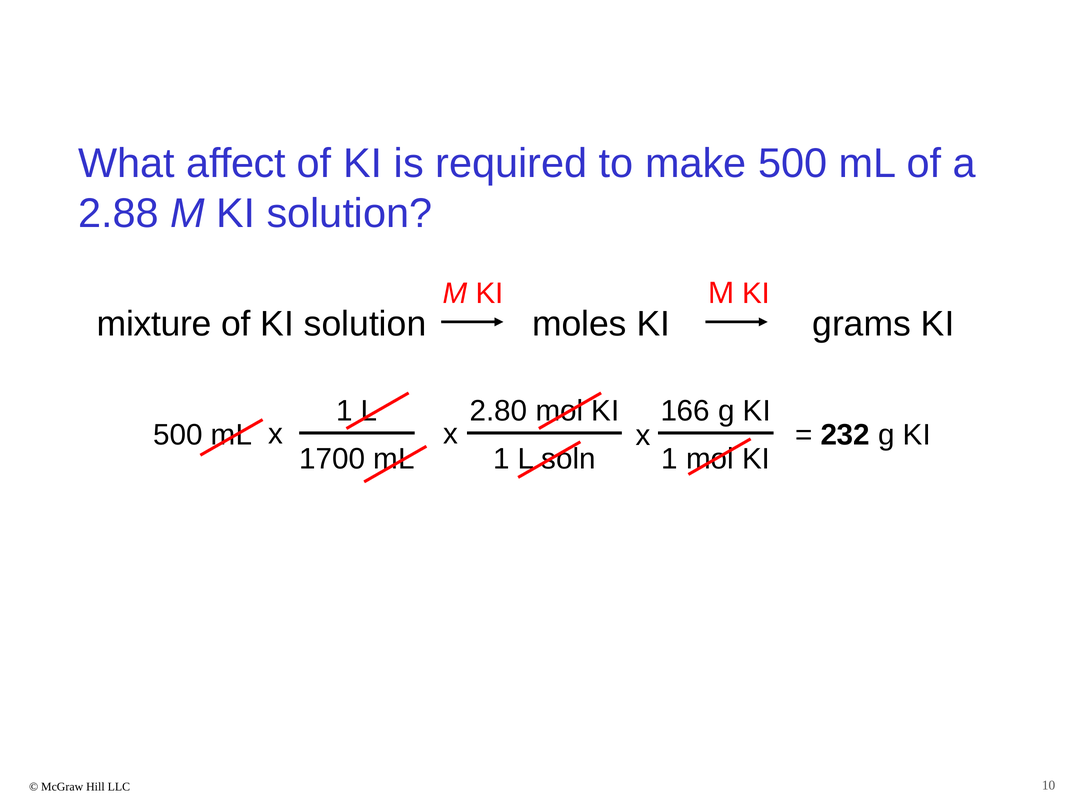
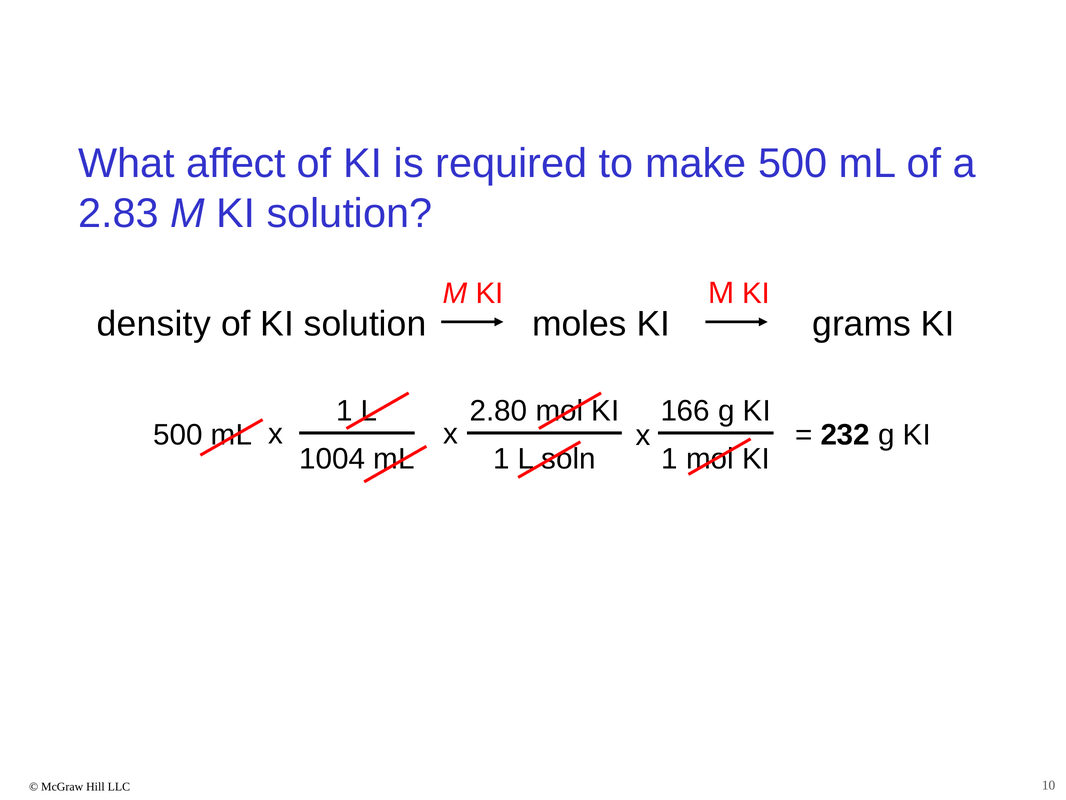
2.88: 2.88 -> 2.83
mixture: mixture -> density
1700: 1700 -> 1004
